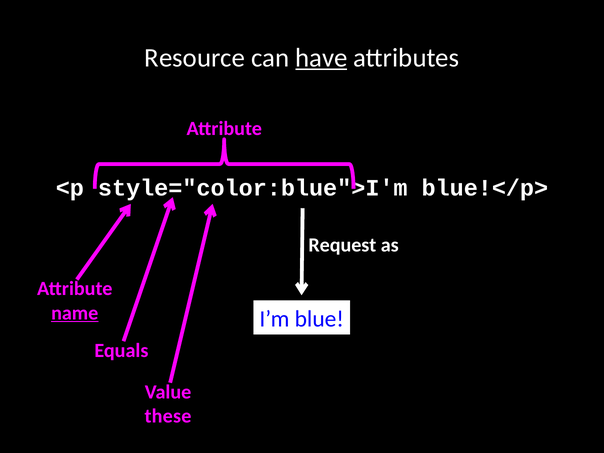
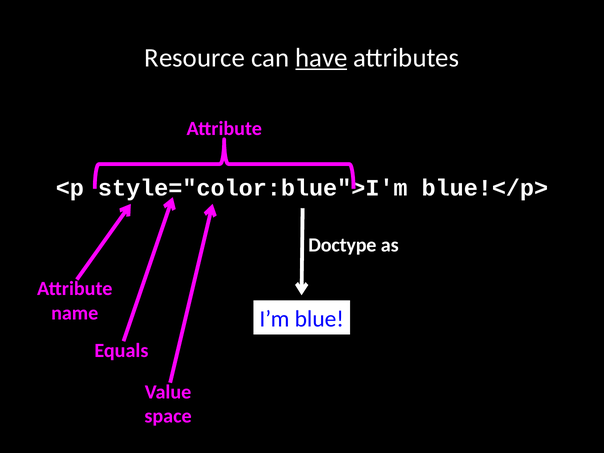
Request: Request -> Doctype
name underline: present -> none
these: these -> space
